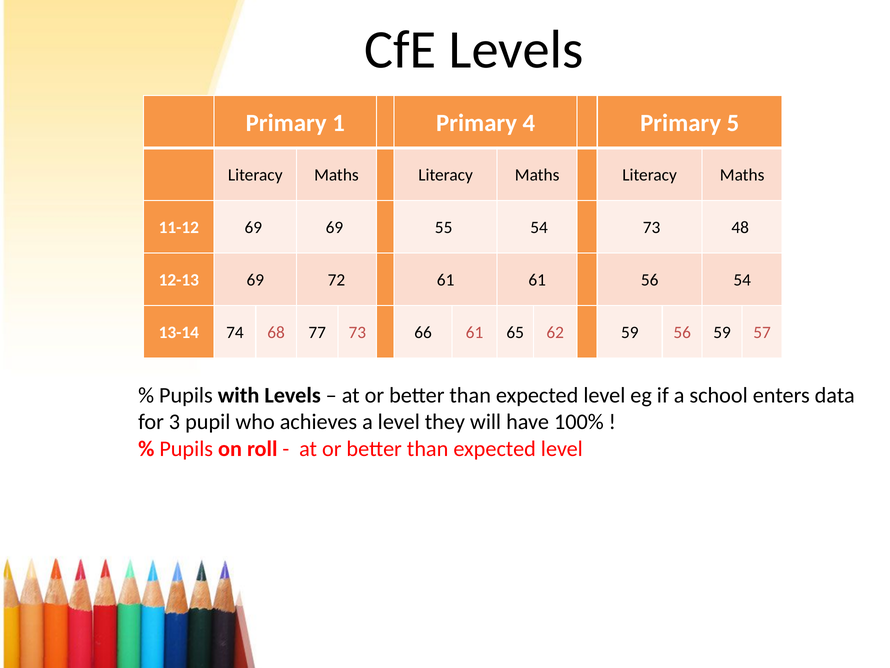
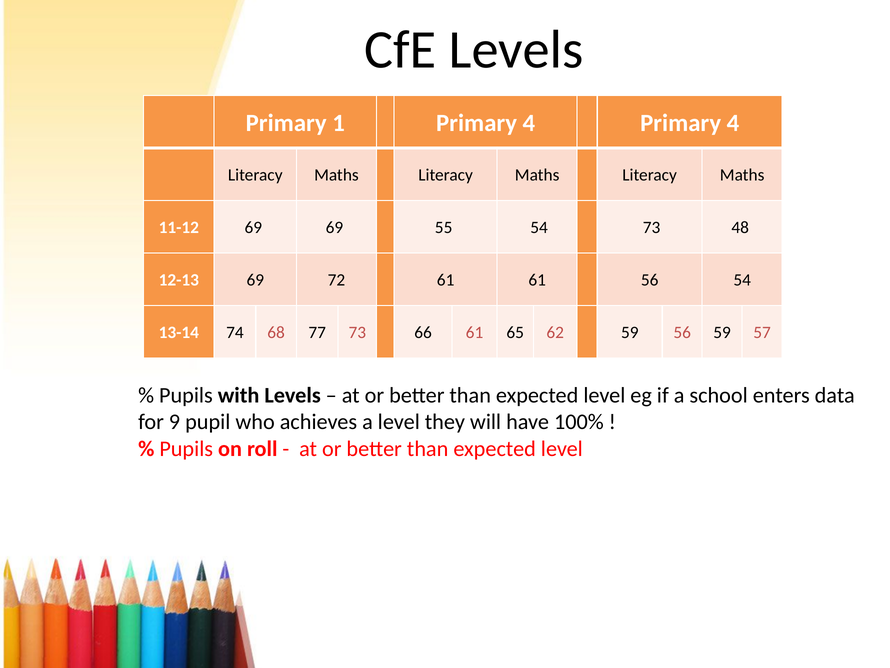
4 Primary 5: 5 -> 4
3: 3 -> 9
